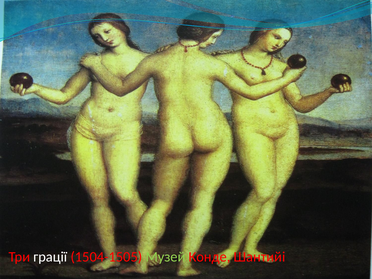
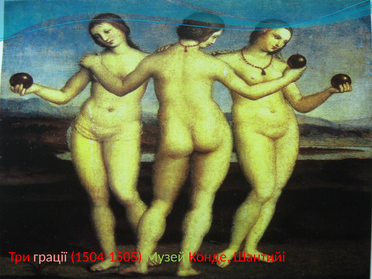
грації colour: white -> pink
